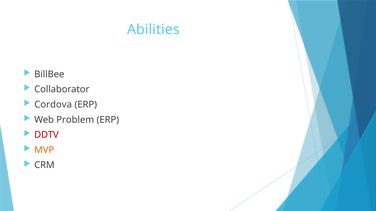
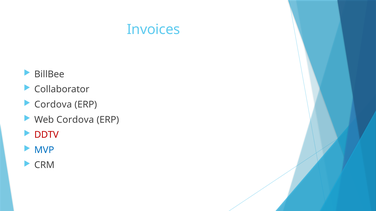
Abilities: Abilities -> Invoices
Web Problem: Problem -> Cordova
MVP colour: orange -> blue
